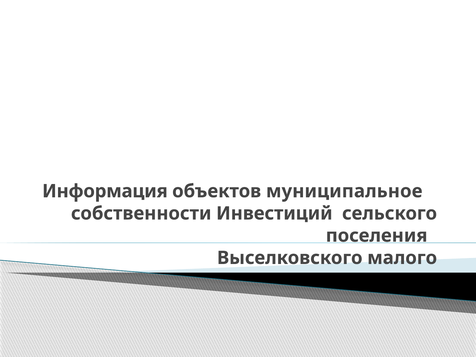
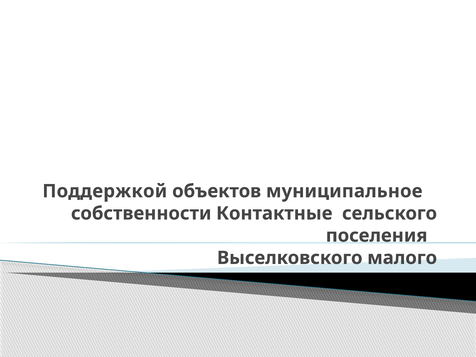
Информация: Информация -> Поддержкой
Инвестиций: Инвестиций -> Контактные
